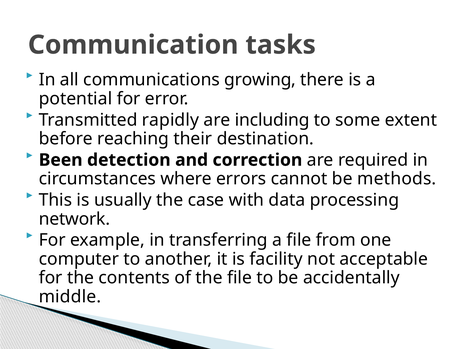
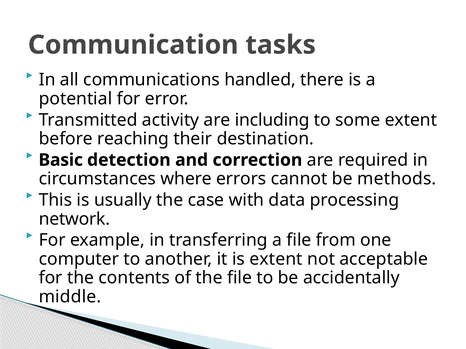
growing: growing -> handled
rapidly: rapidly -> activity
Been: Been -> Basic
is facility: facility -> extent
